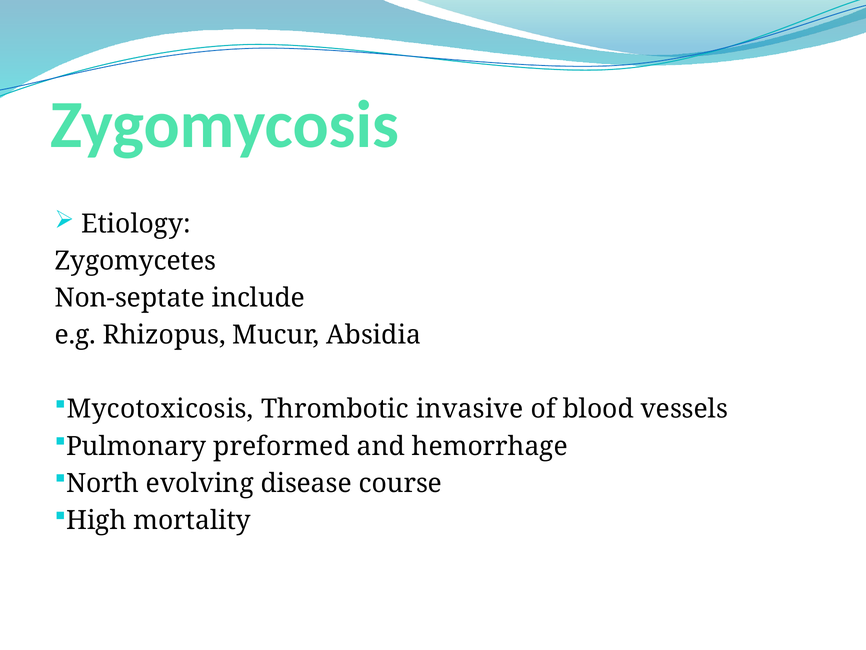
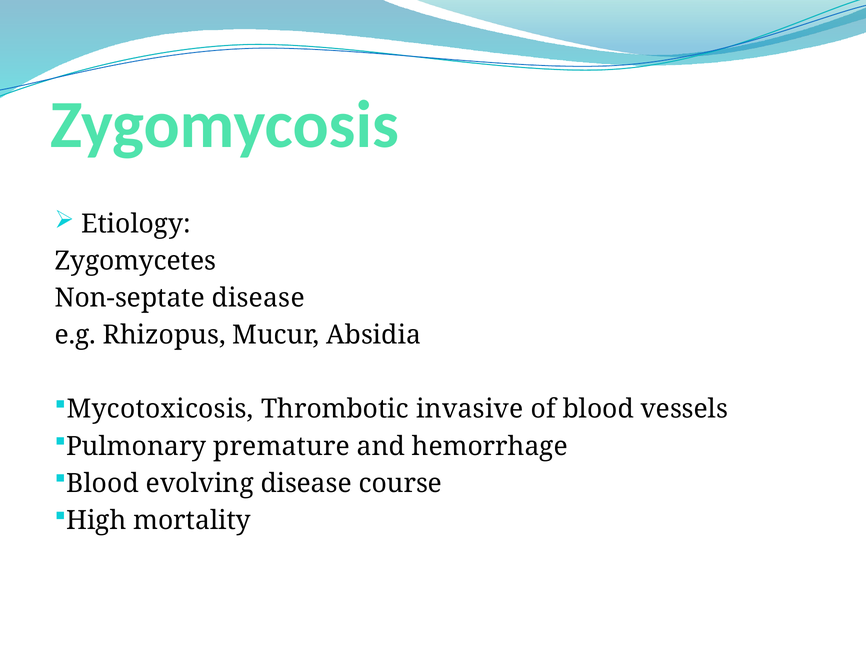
Non-septate include: include -> disease
preformed: preformed -> premature
North at (103, 483): North -> Blood
